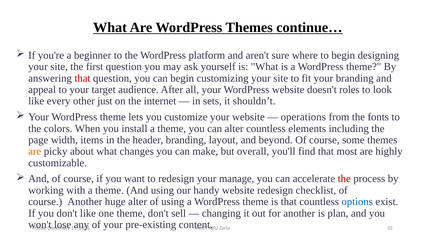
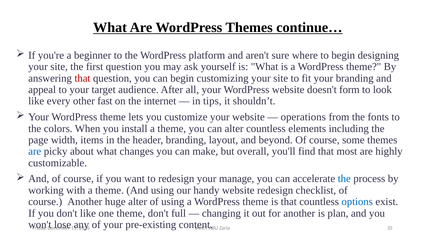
roles: roles -> form
just: just -> fast
sets: sets -> tips
are at (35, 151) colour: orange -> blue
the at (344, 179) colour: red -> blue
sell: sell -> full
